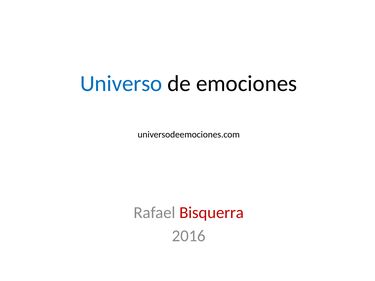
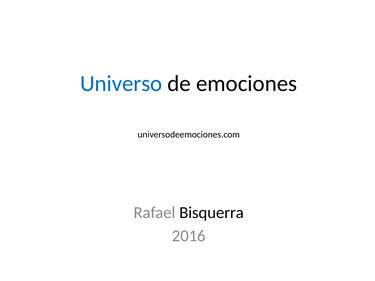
Bisquerra colour: red -> black
